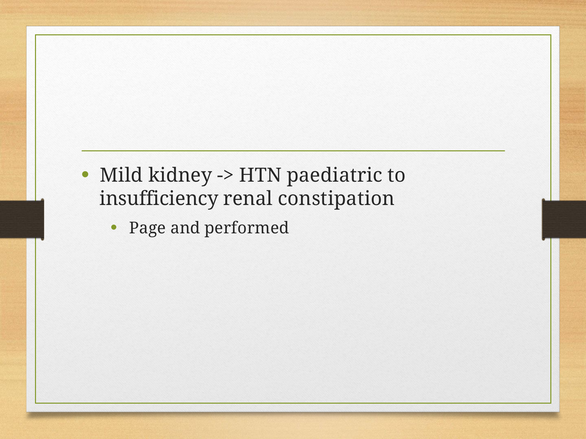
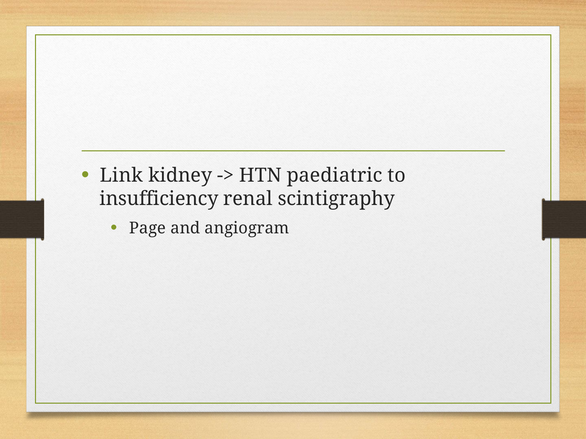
Mild: Mild -> Link
constipation: constipation -> scintigraphy
performed: performed -> angiogram
